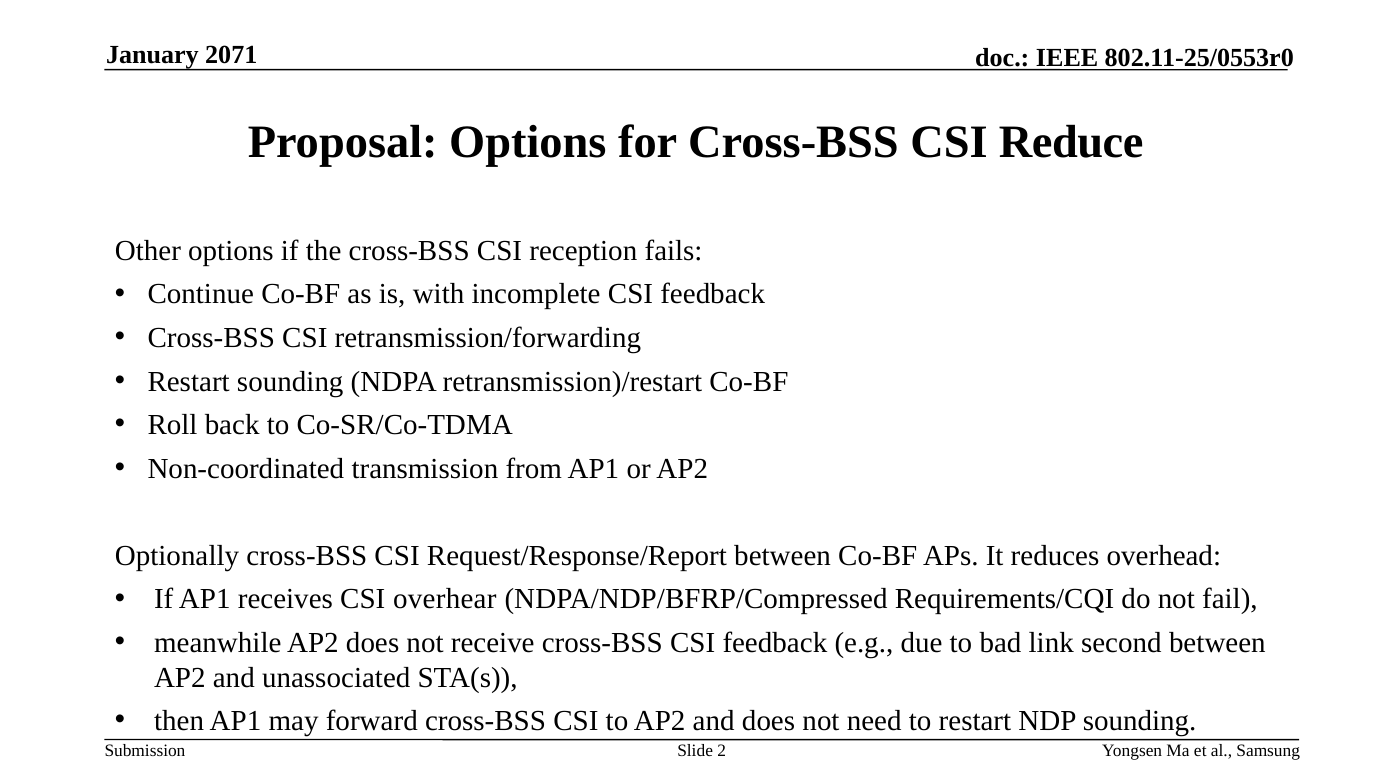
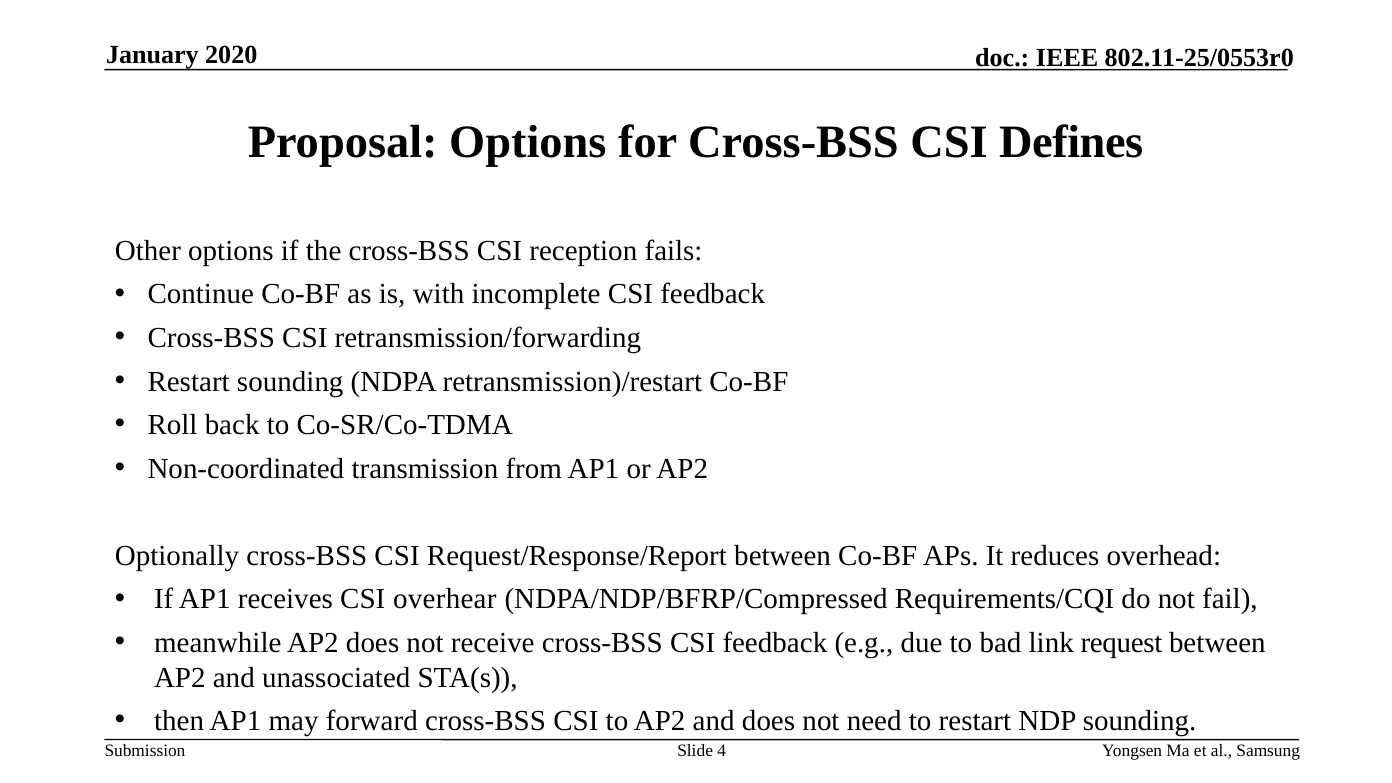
2071: 2071 -> 2020
Reduce: Reduce -> Defines
second: second -> request
2: 2 -> 4
